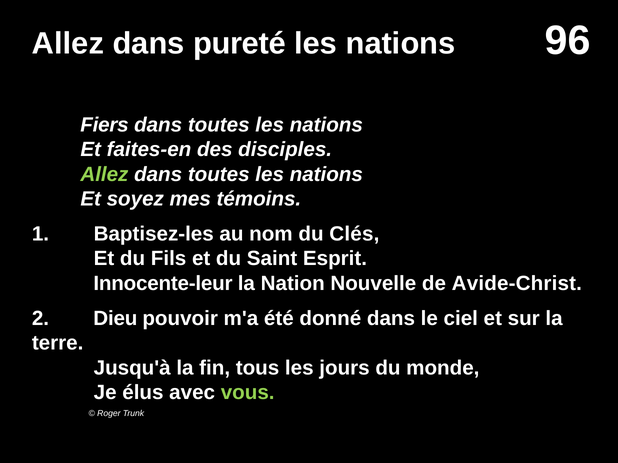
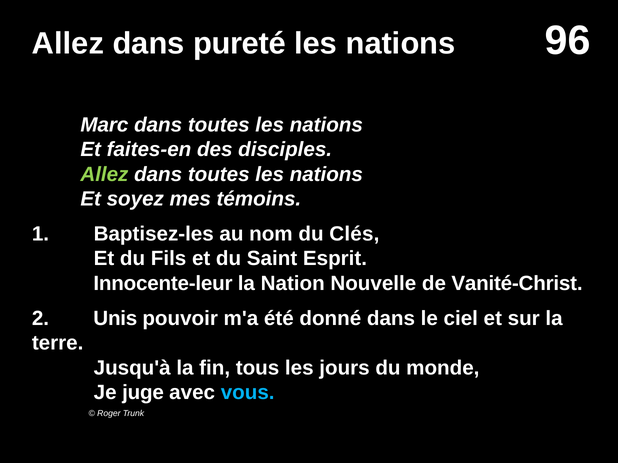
Fiers: Fiers -> Marc
Avide-Christ: Avide-Christ -> Vanité-Christ
Dieu: Dieu -> Unis
élus: élus -> juge
vous colour: light green -> light blue
